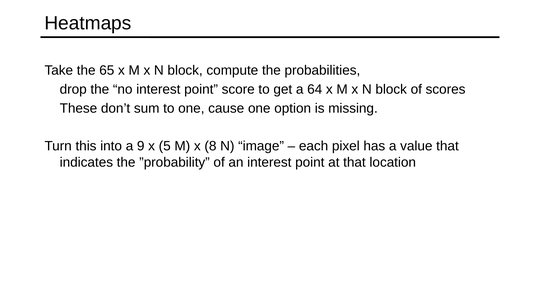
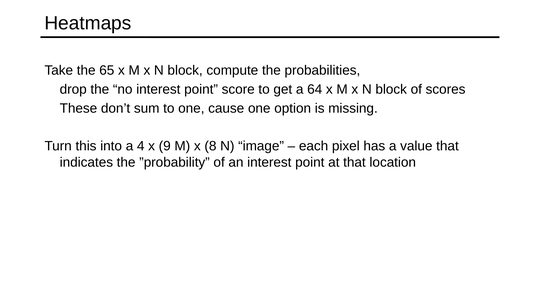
9: 9 -> 4
5: 5 -> 9
